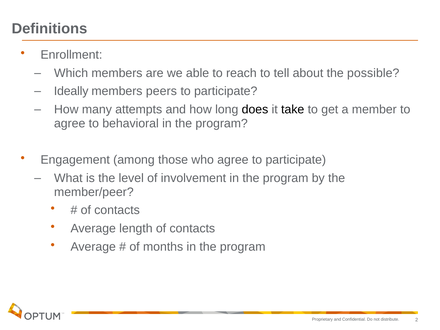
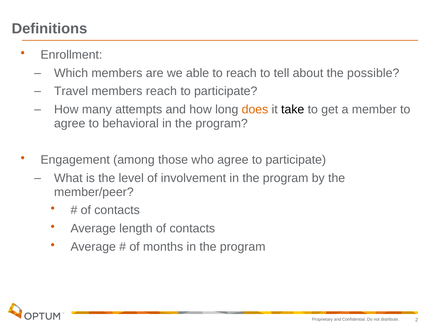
Ideally: Ideally -> Travel
members peers: peers -> reach
does colour: black -> orange
